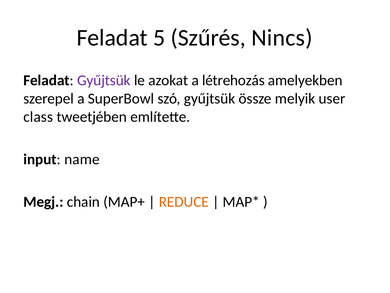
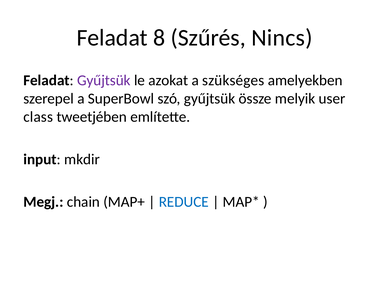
5: 5 -> 8
létrehozás: létrehozás -> szükséges
name: name -> mkdir
REDUCE colour: orange -> blue
